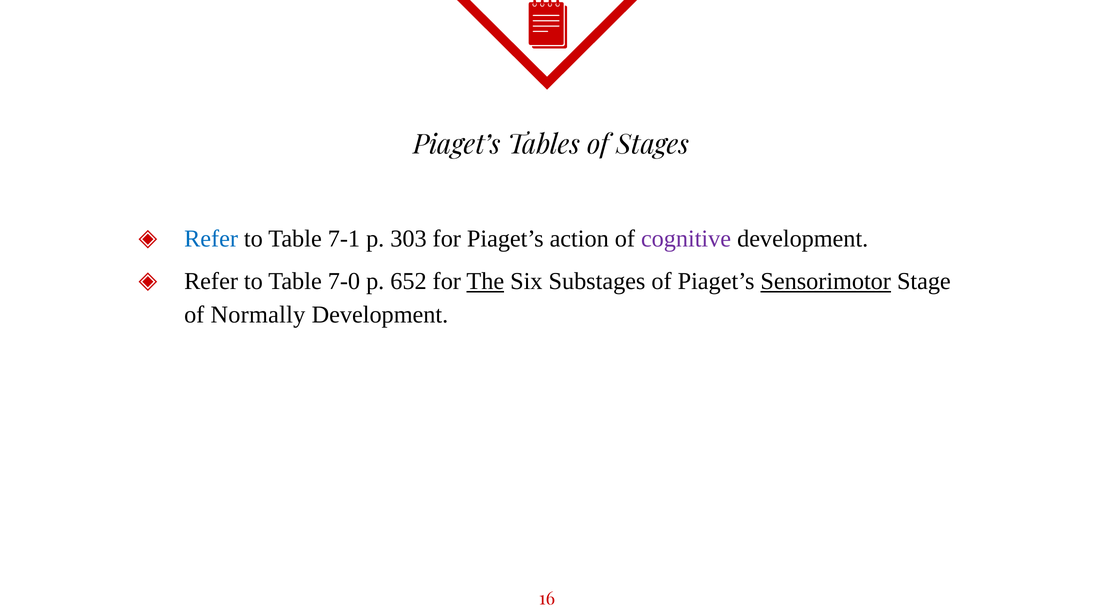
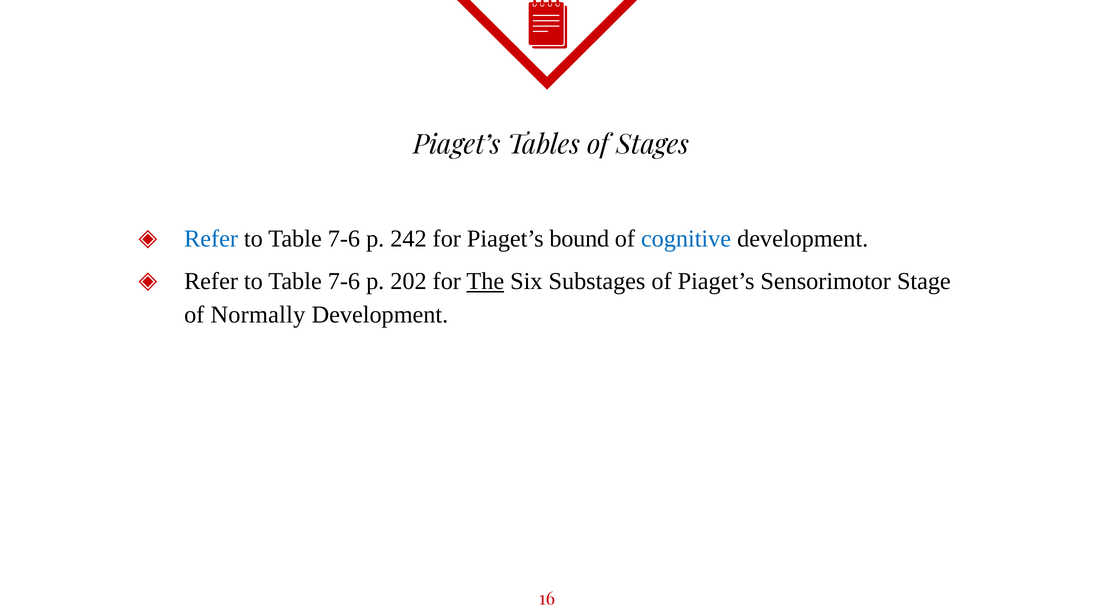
7-1 at (344, 239): 7-1 -> 7-6
303: 303 -> 242
action: action -> bound
cognitive colour: purple -> blue
7-0 at (344, 282): 7-0 -> 7-6
652: 652 -> 202
Sensorimotor underline: present -> none
